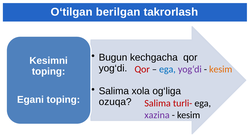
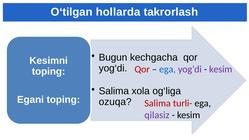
berilgan: berilgan -> hollarda
kesim at (221, 69) colour: orange -> purple
xazina: xazina -> qilasiz
